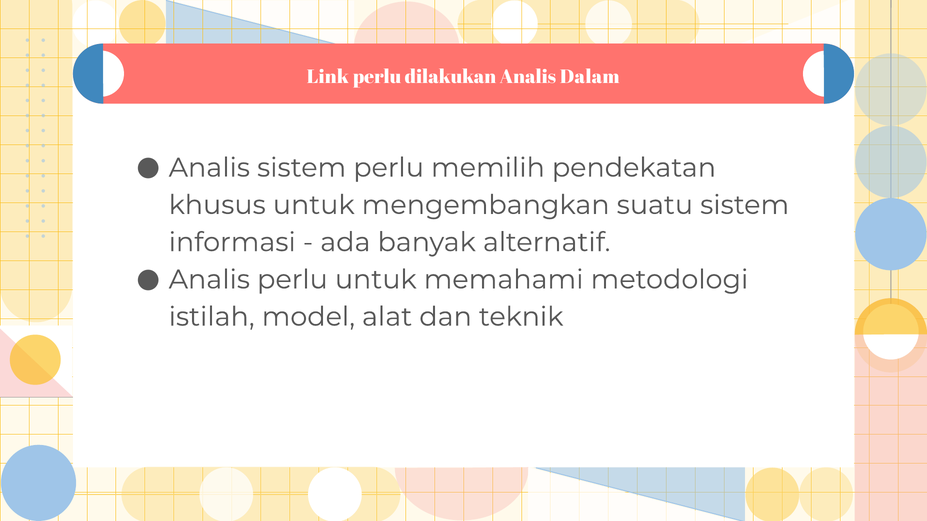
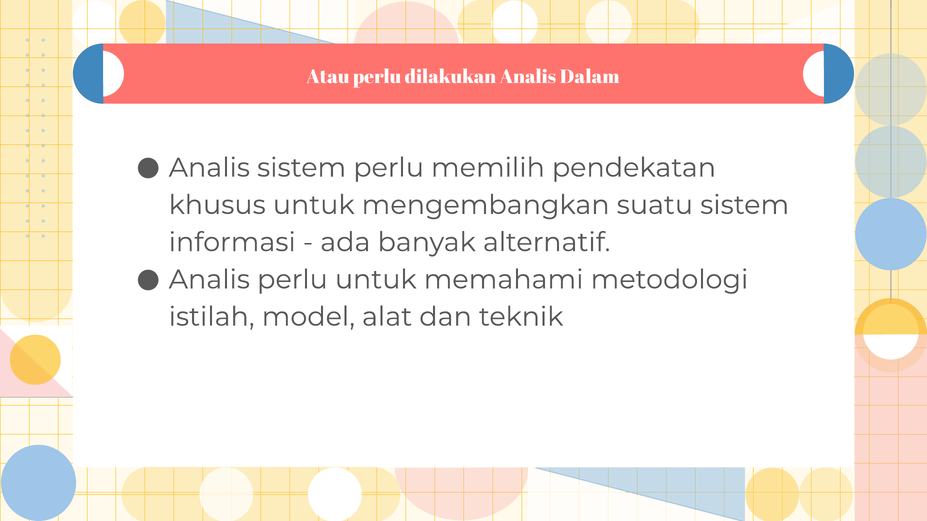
Link: Link -> Atau
